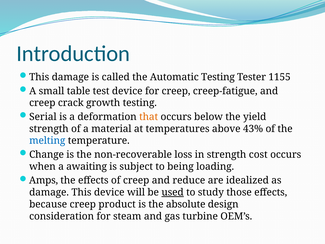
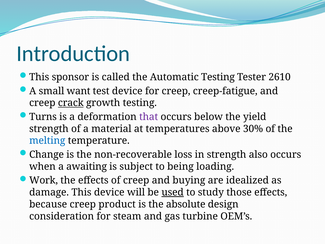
This damage: damage -> sponsor
1155: 1155 -> 2610
table: table -> want
crack underline: none -> present
Serial: Serial -> Turns
that colour: orange -> purple
43%: 43% -> 30%
cost: cost -> also
Amps: Amps -> Work
reduce: reduce -> buying
